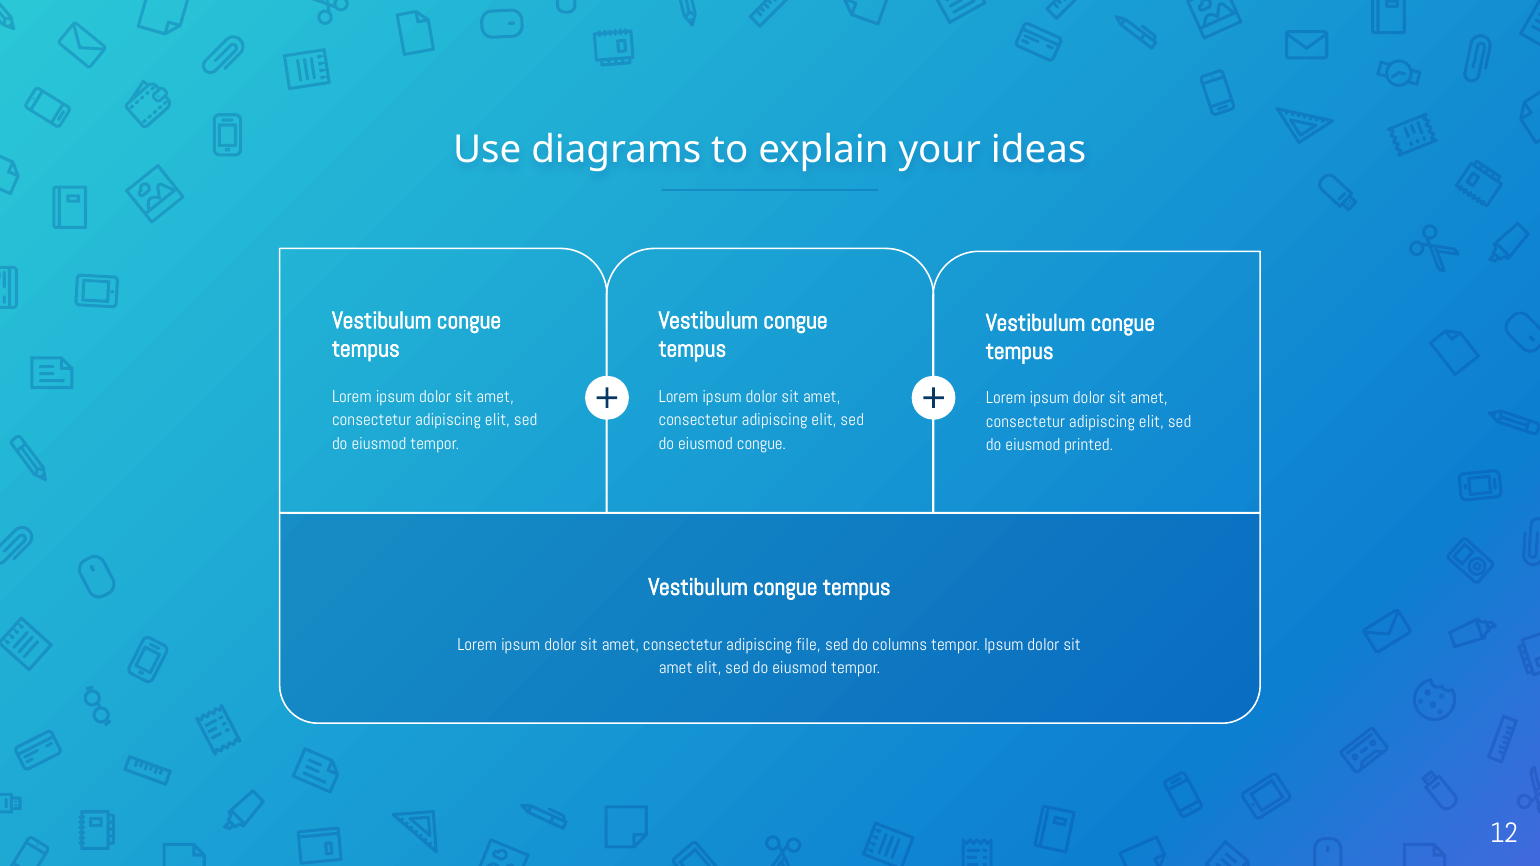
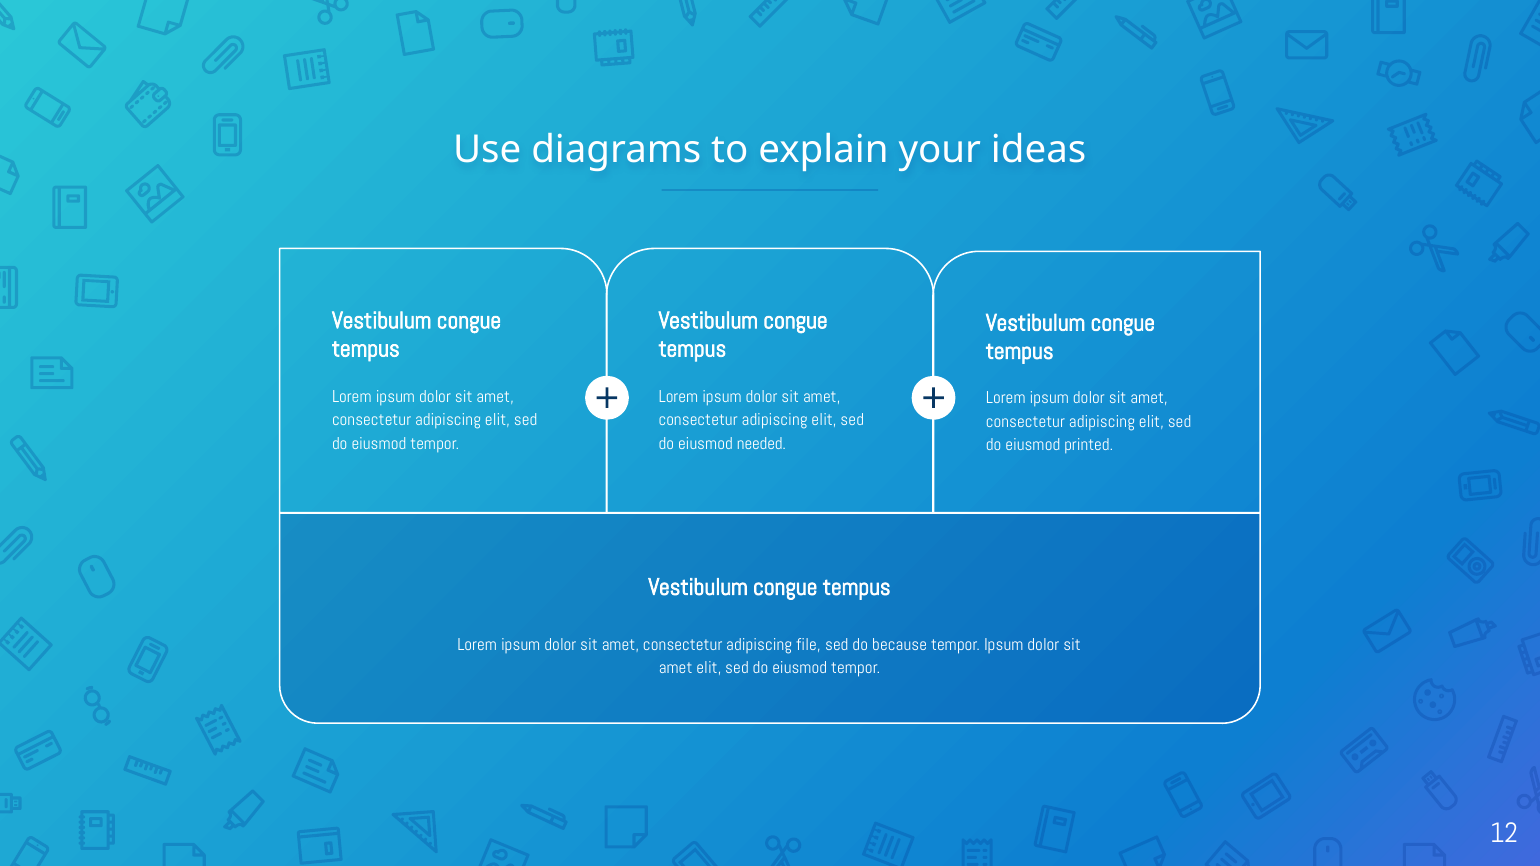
eiusmod congue: congue -> needed
columns: columns -> because
